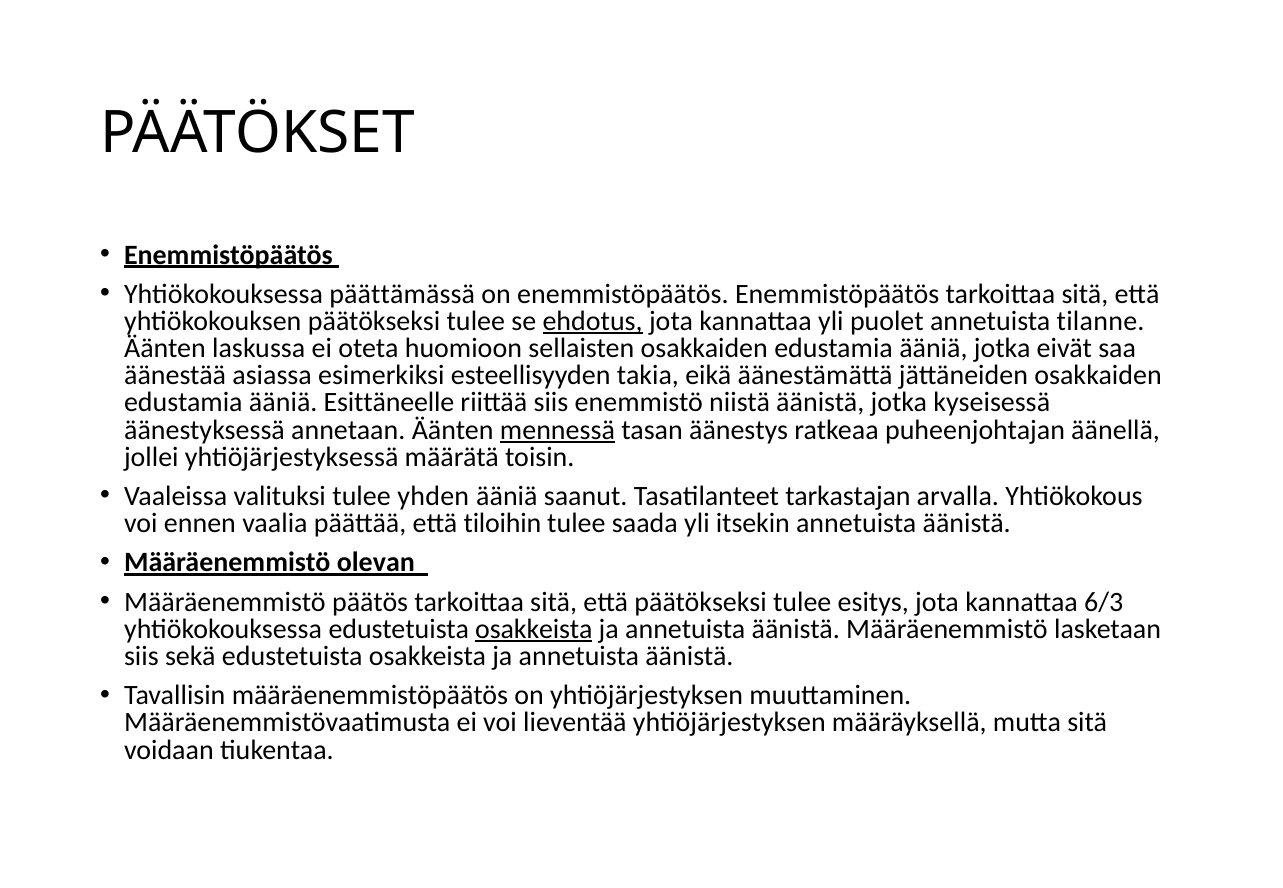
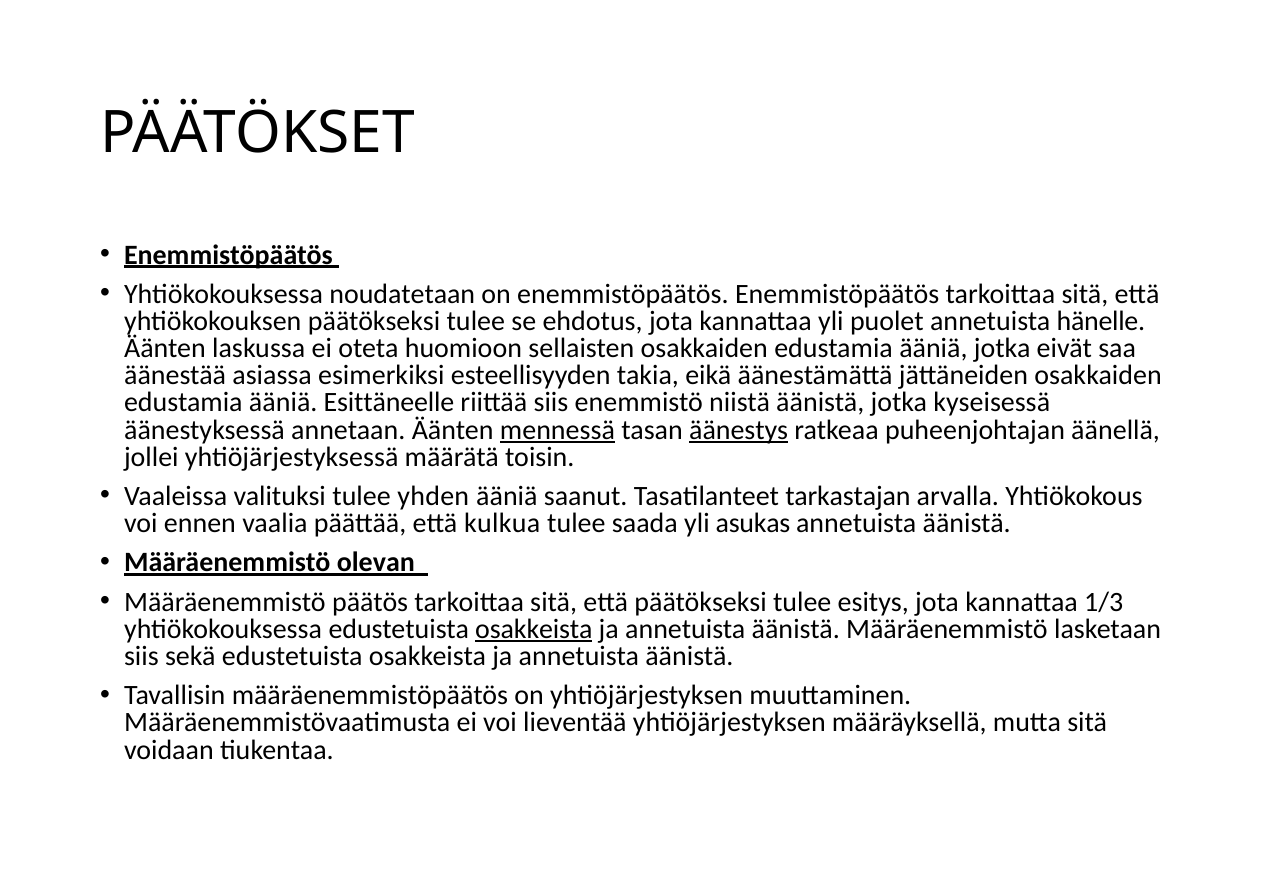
päättämässä: päättämässä -> noudatetaan
ehdotus underline: present -> none
tilanne: tilanne -> hänelle
äänestys underline: none -> present
tiloihin: tiloihin -> kulkua
itsekin: itsekin -> asukas
6/3: 6/3 -> 1/3
